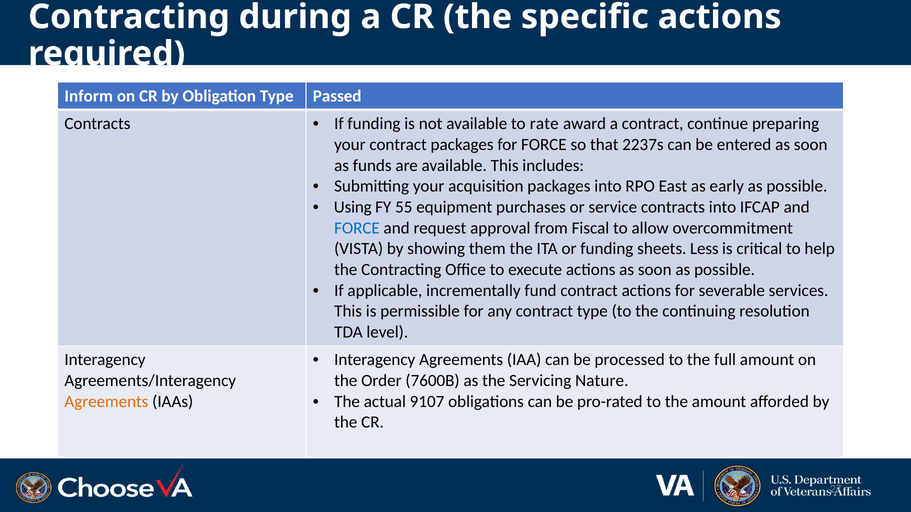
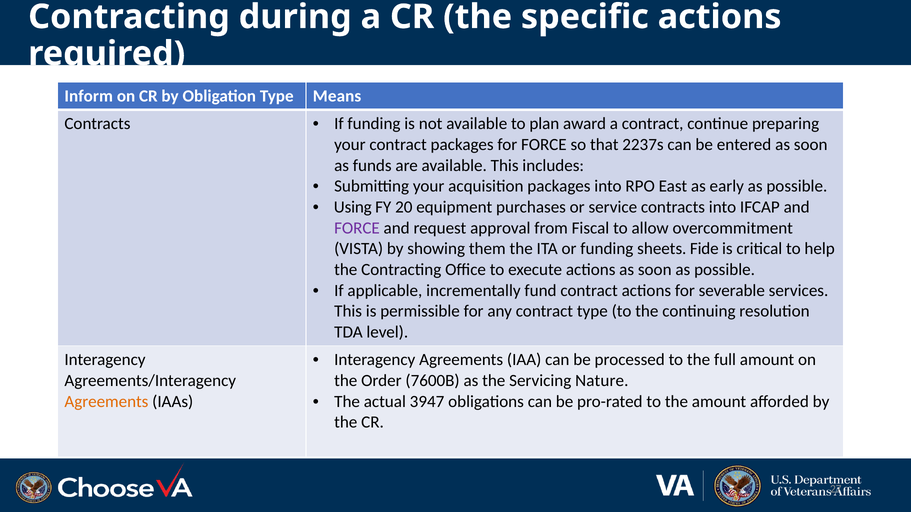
Passed: Passed -> Means
rate: rate -> plan
55: 55 -> 20
FORCE at (357, 228) colour: blue -> purple
Less: Less -> Fide
9107: 9107 -> 3947
